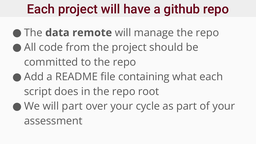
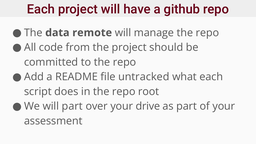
containing: containing -> untracked
cycle: cycle -> drive
